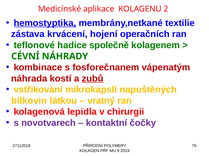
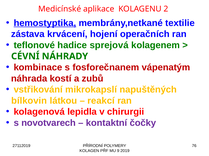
společně: společně -> sprejová
zubů underline: present -> none
vratný: vratný -> reakcí
